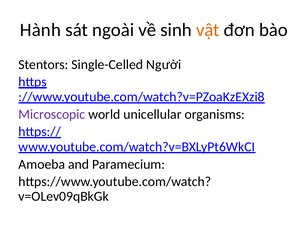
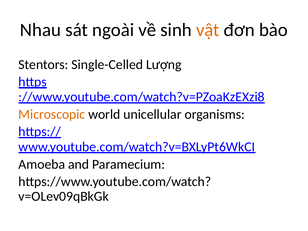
Hành: Hành -> Nhau
Người: Người -> Lượng
Microscopic colour: purple -> orange
